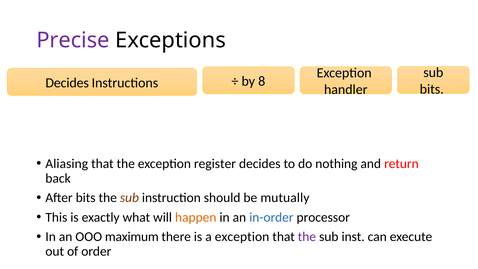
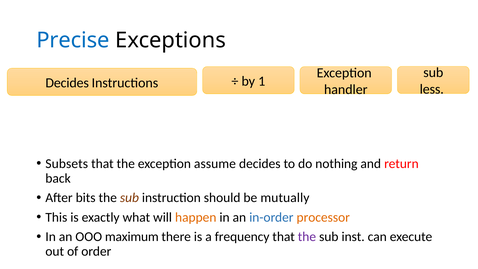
Precise colour: purple -> blue
8: 8 -> 1
bits at (432, 89): bits -> less
Aliasing: Aliasing -> Subsets
register: register -> assume
processor colour: black -> orange
a exception: exception -> frequency
